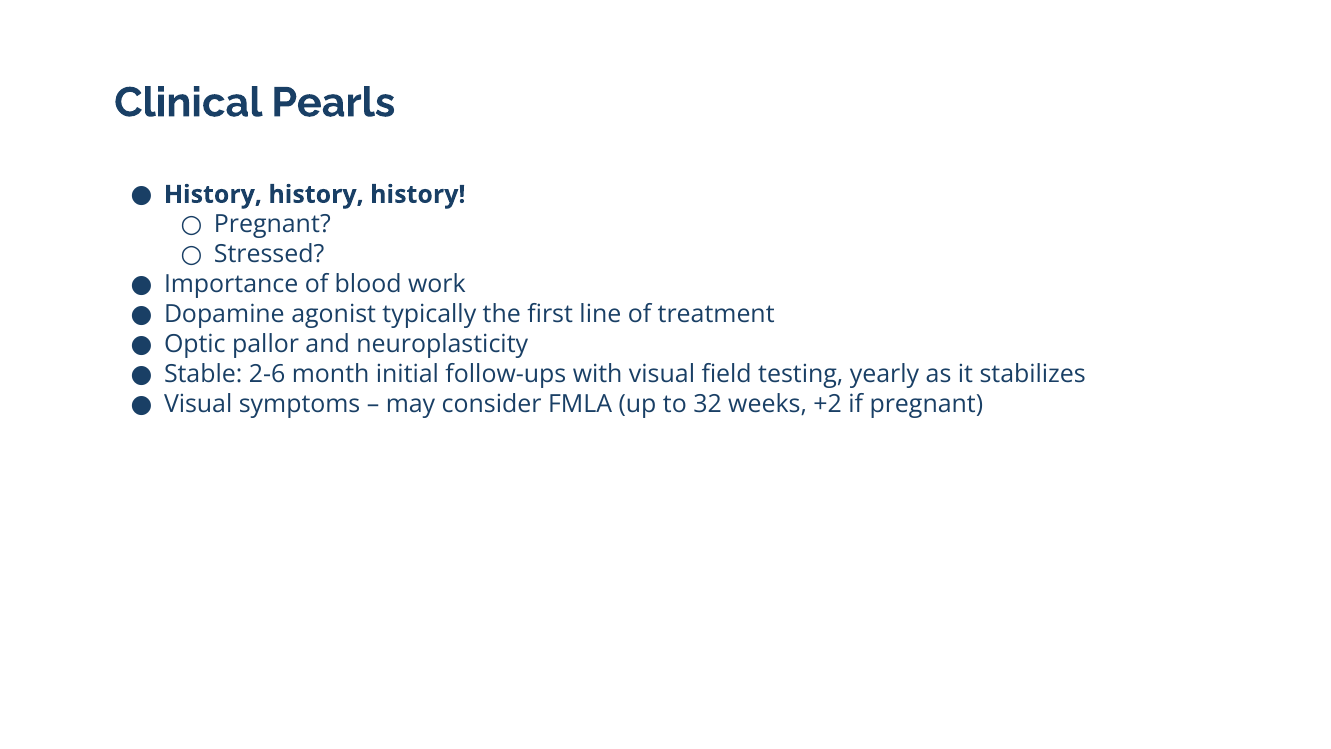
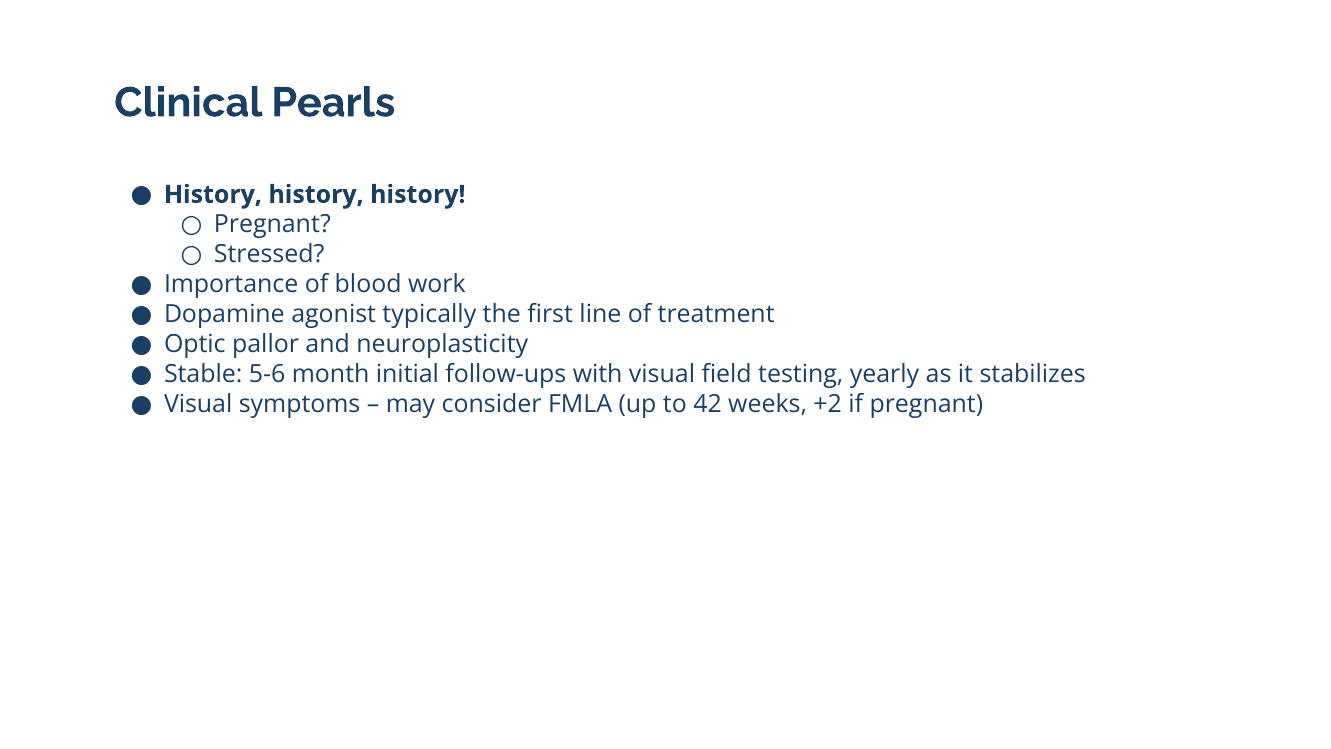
2-6: 2-6 -> 5-6
32: 32 -> 42
